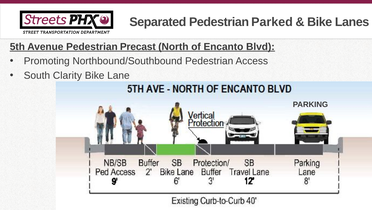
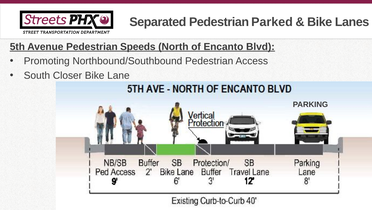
Precast: Precast -> Speeds
Clarity: Clarity -> Closer
